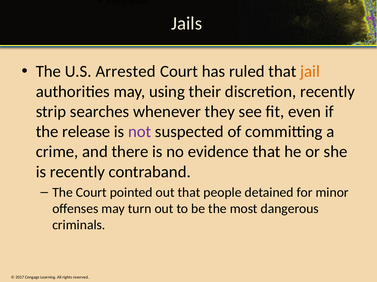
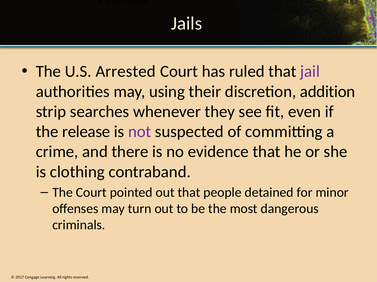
jail colour: orange -> purple
discretion recently: recently -> addition
is recently: recently -> clothing
